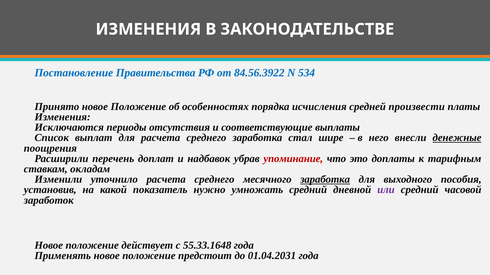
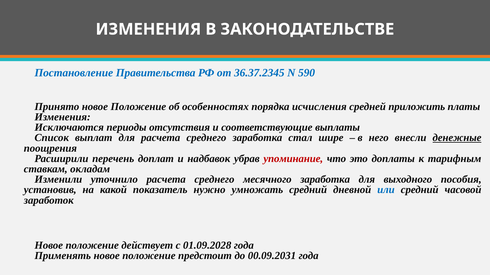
84.56.3922: 84.56.3922 -> 36.37.2345
534: 534 -> 590
произвести: произвести -> приложить
заработка at (325, 180) underline: present -> none
или colour: purple -> blue
55.33.1648: 55.33.1648 -> 01.09.2028
01.04.2031: 01.04.2031 -> 00.09.2031
